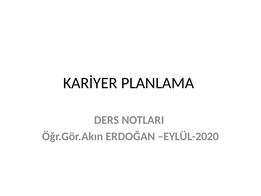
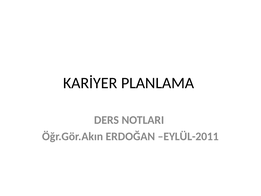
EYLÜL-2020: EYLÜL-2020 -> EYLÜL-2011
